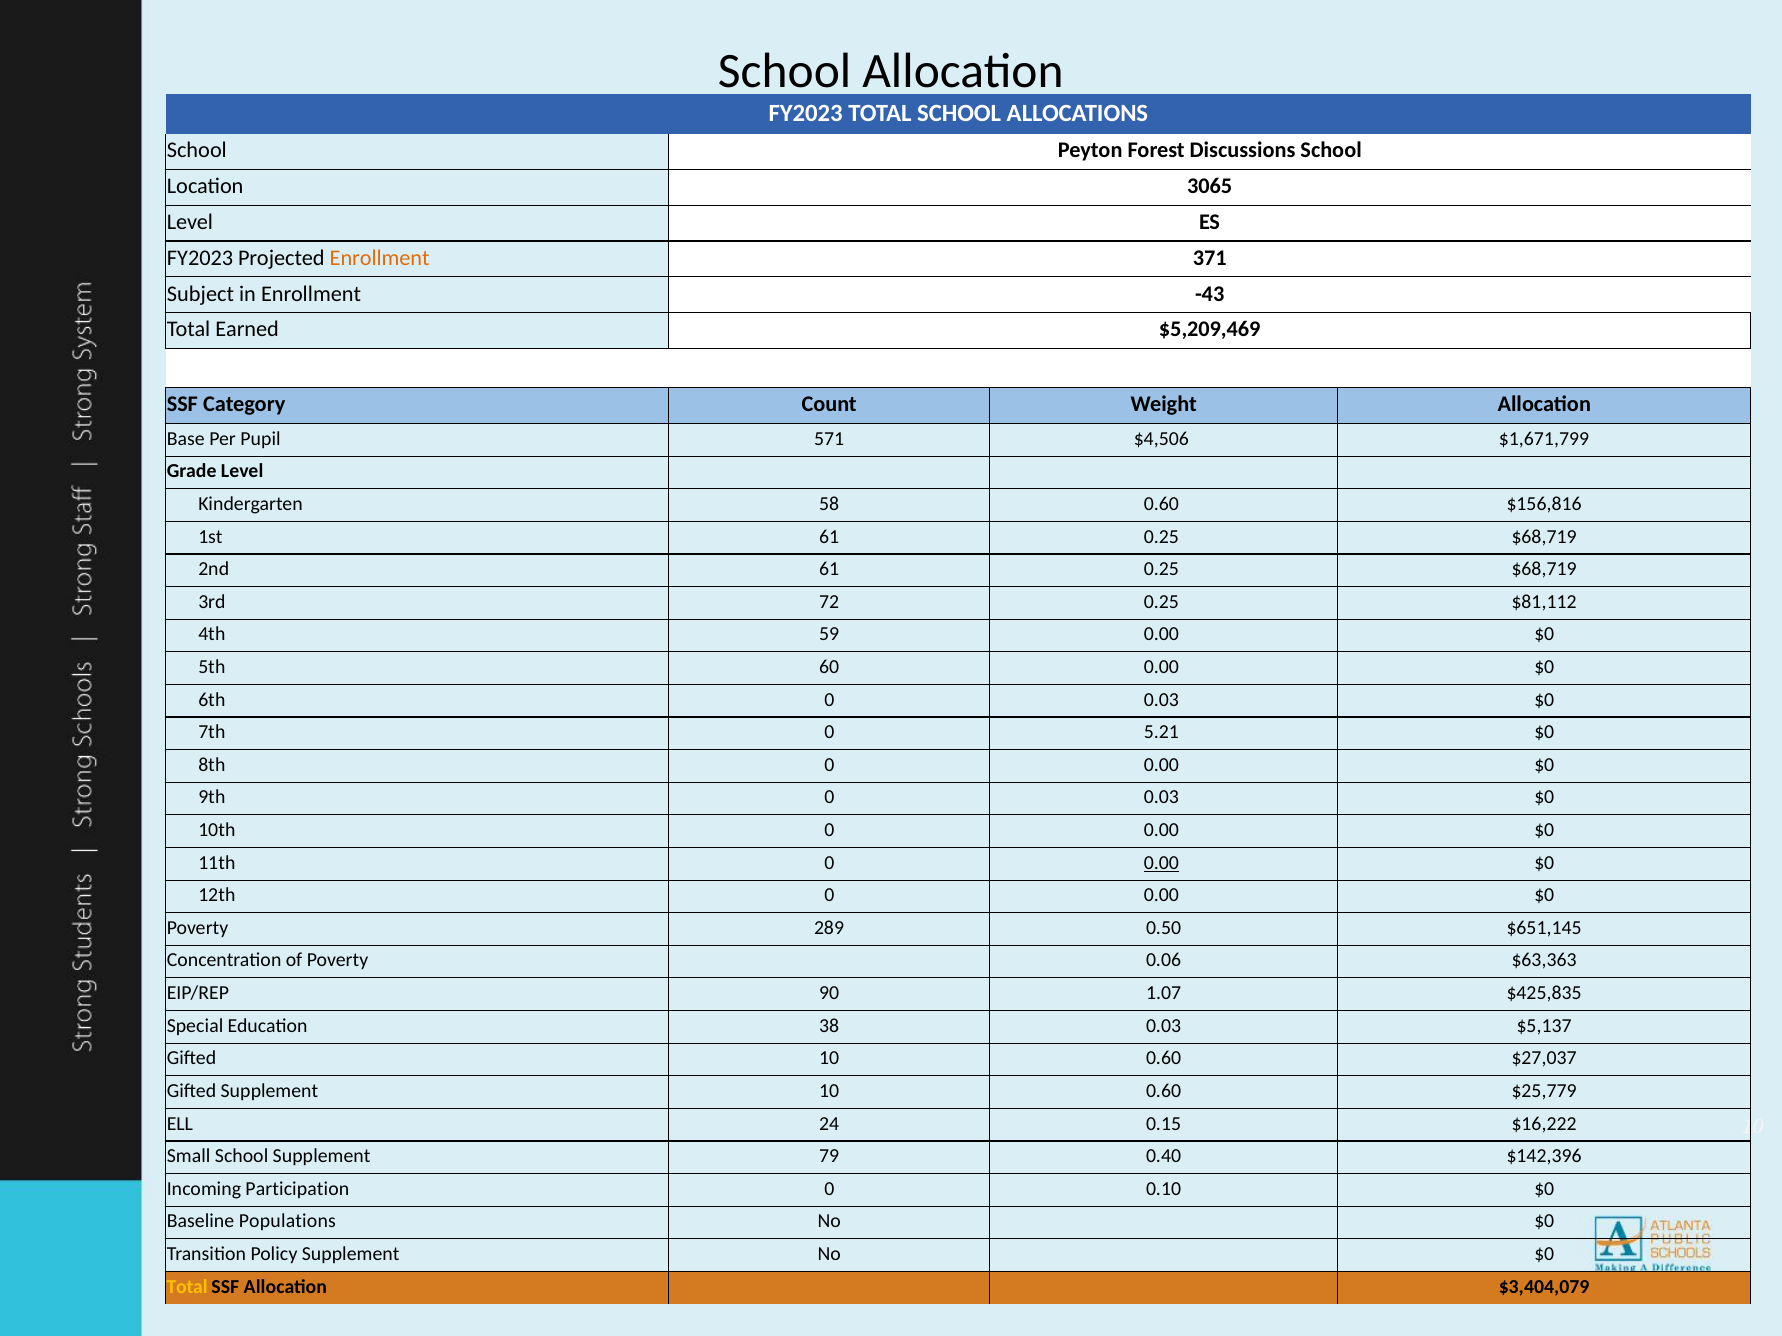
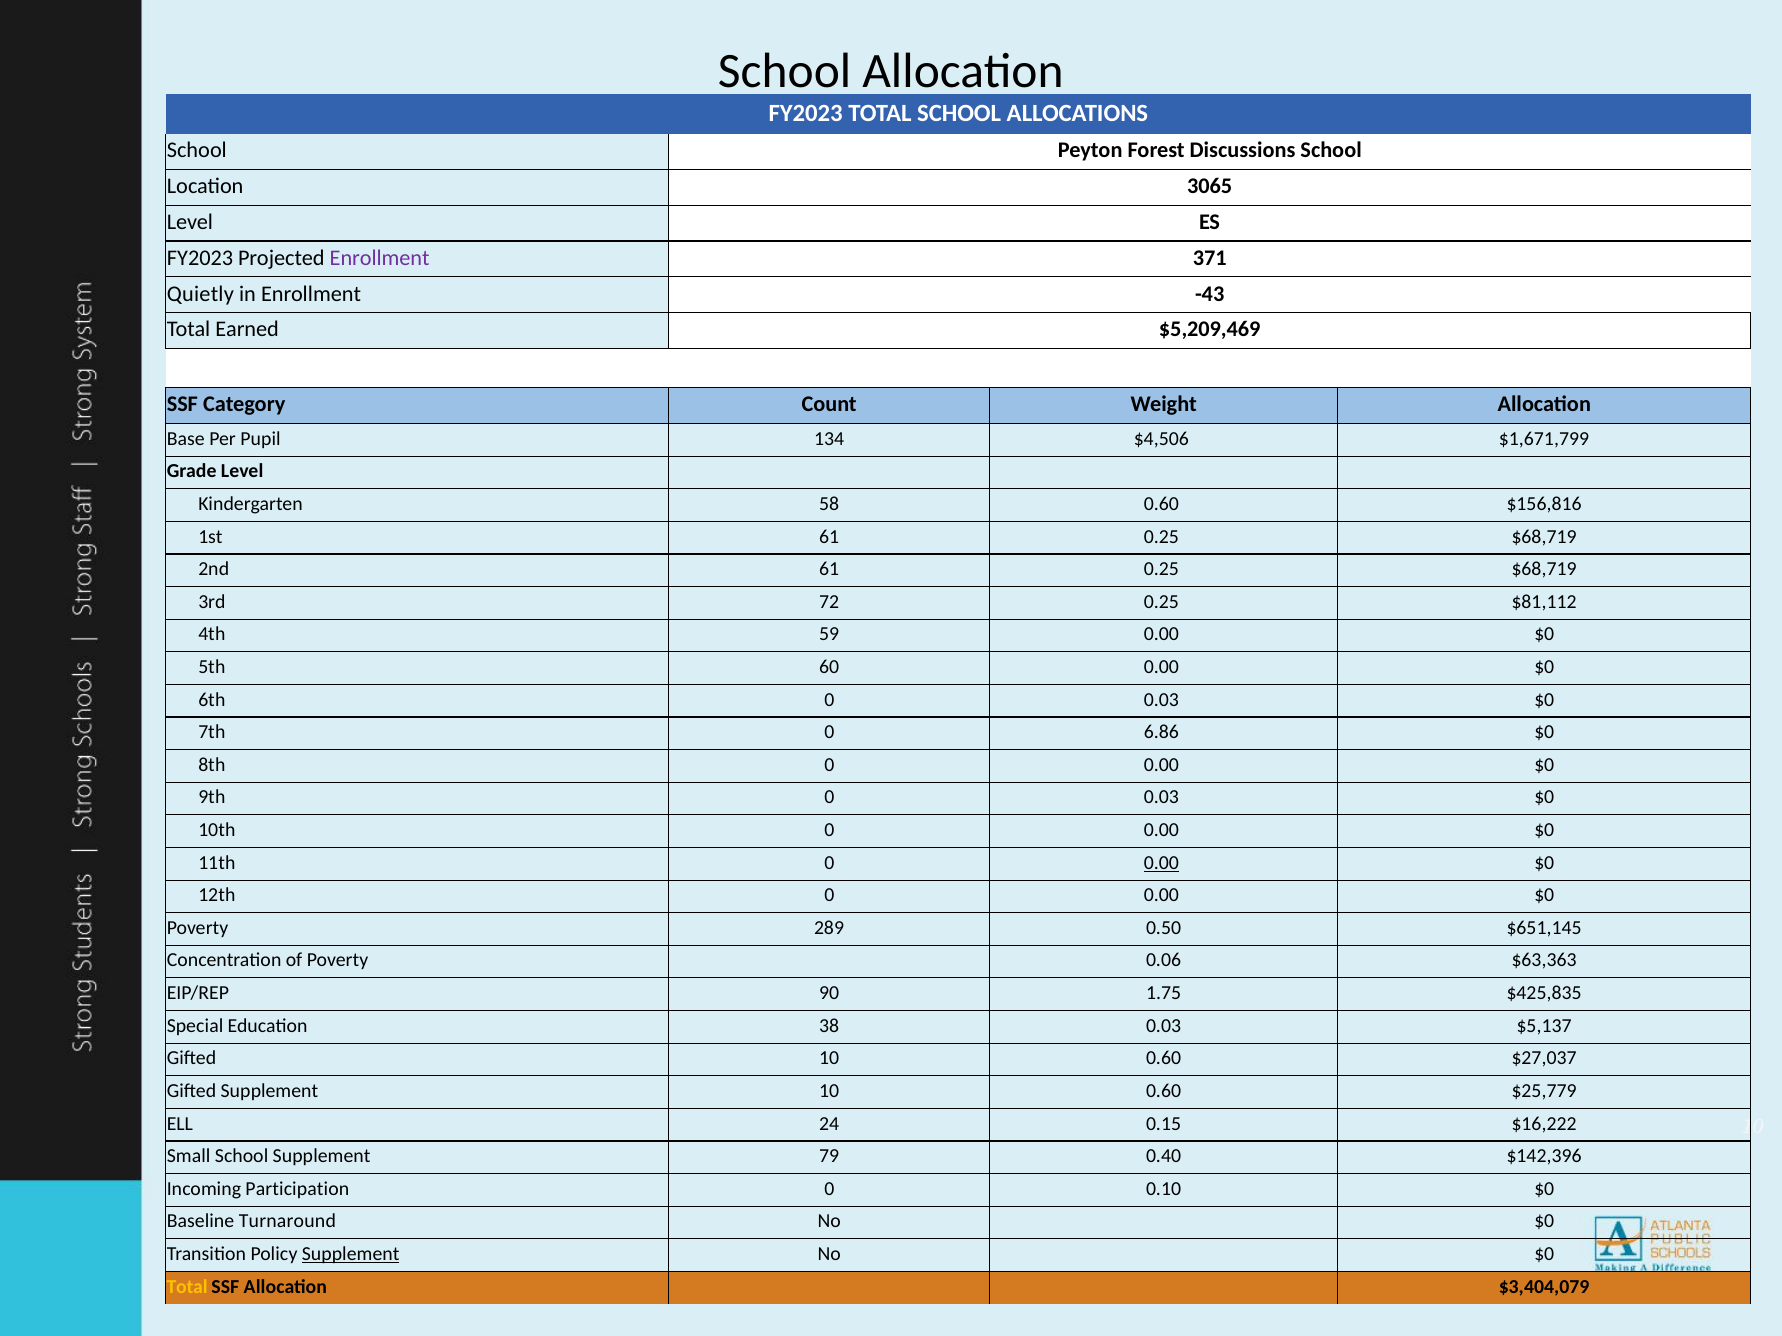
Enrollment at (380, 258) colour: orange -> purple
Subject: Subject -> Quietly
571: 571 -> 134
5.21: 5.21 -> 6.86
1.07: 1.07 -> 1.75
Populations: Populations -> Turnaround
Supplement at (351, 1254) underline: none -> present
